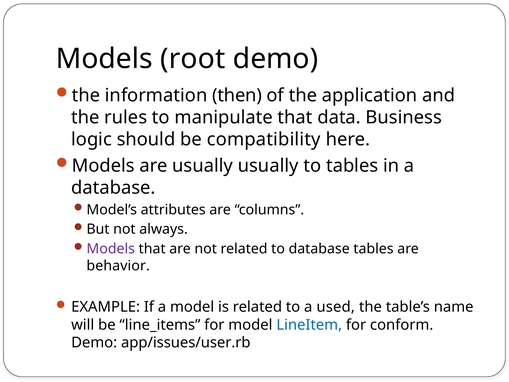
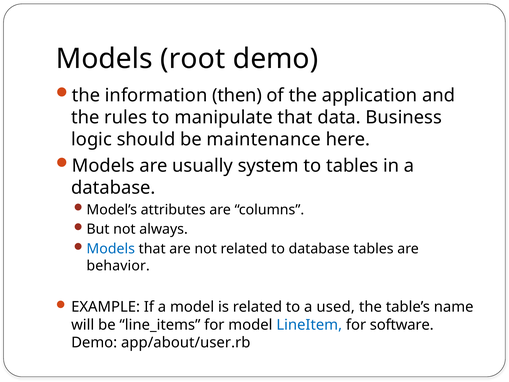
compatibility: compatibility -> maintenance
usually usually: usually -> system
Models at (111, 249) colour: purple -> blue
conform: conform -> software
app/issues/user.rb: app/issues/user.rb -> app/about/user.rb
